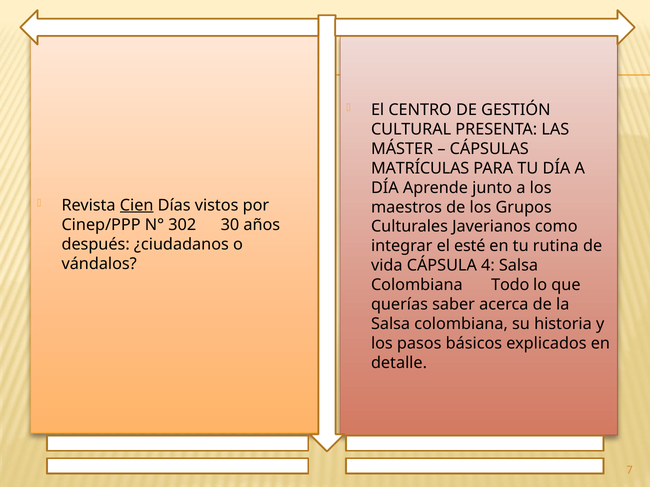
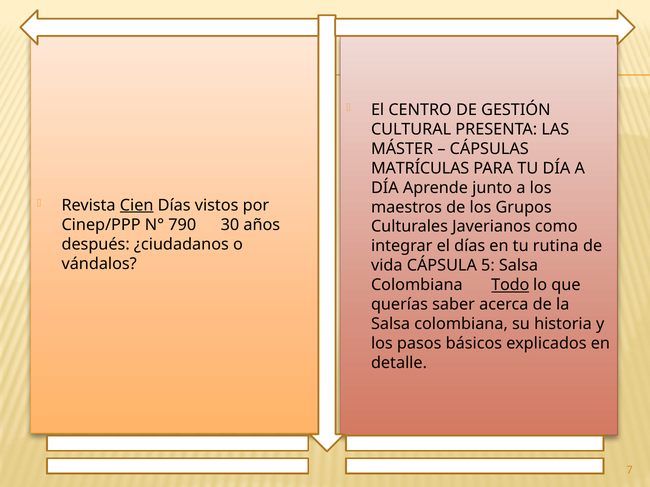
302: 302 -> 790
el esté: esté -> días
4: 4 -> 5
Todo underline: none -> present
